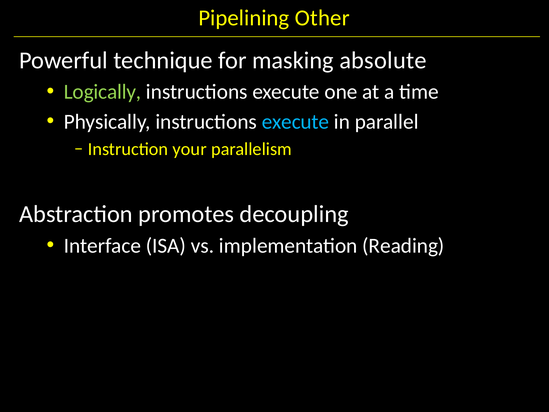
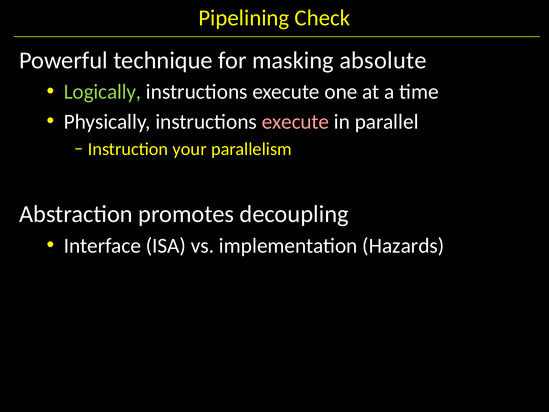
Other: Other -> Check
execute at (295, 122) colour: light blue -> pink
Reading: Reading -> Hazards
